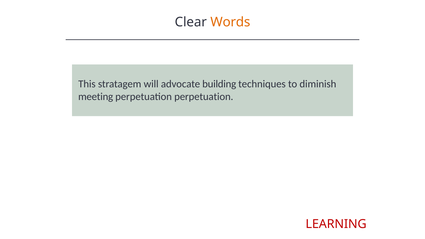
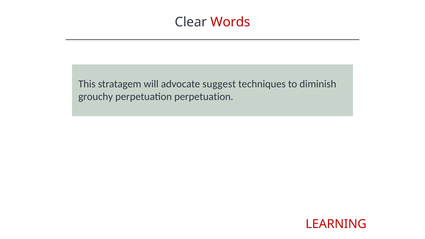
Words colour: orange -> red
building: building -> suggest
meeting: meeting -> grouchy
